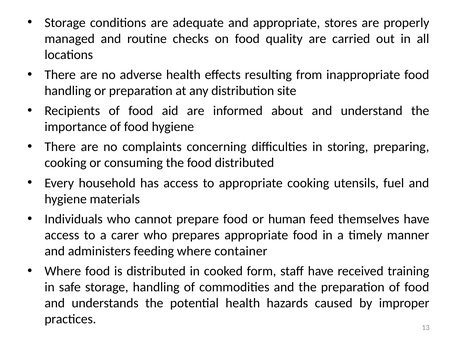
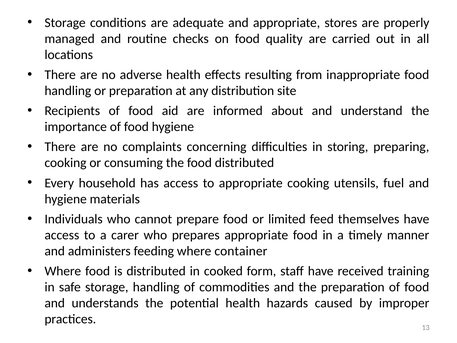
human: human -> limited
